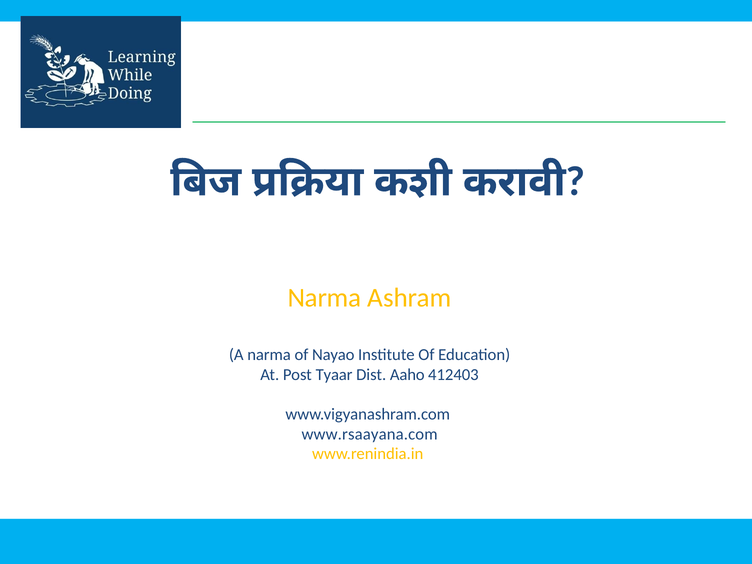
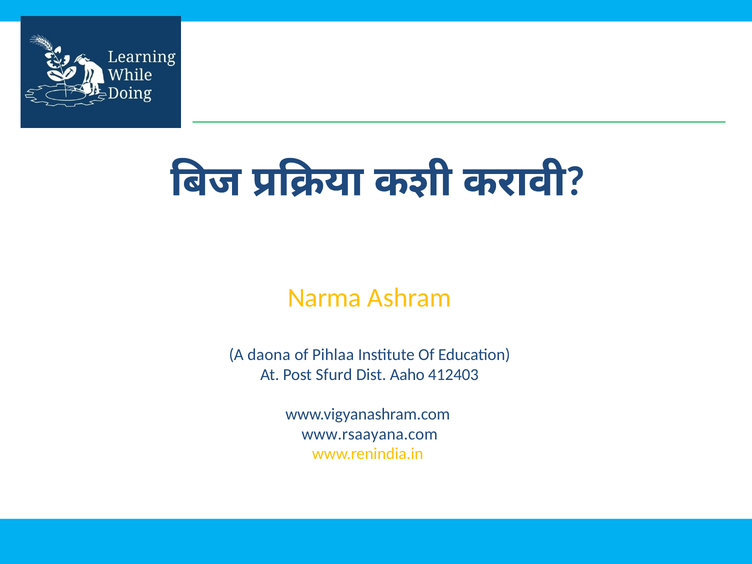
A narma: narma -> daona
Nayao: Nayao -> Pihlaa
Tyaar: Tyaar -> Sfurd
